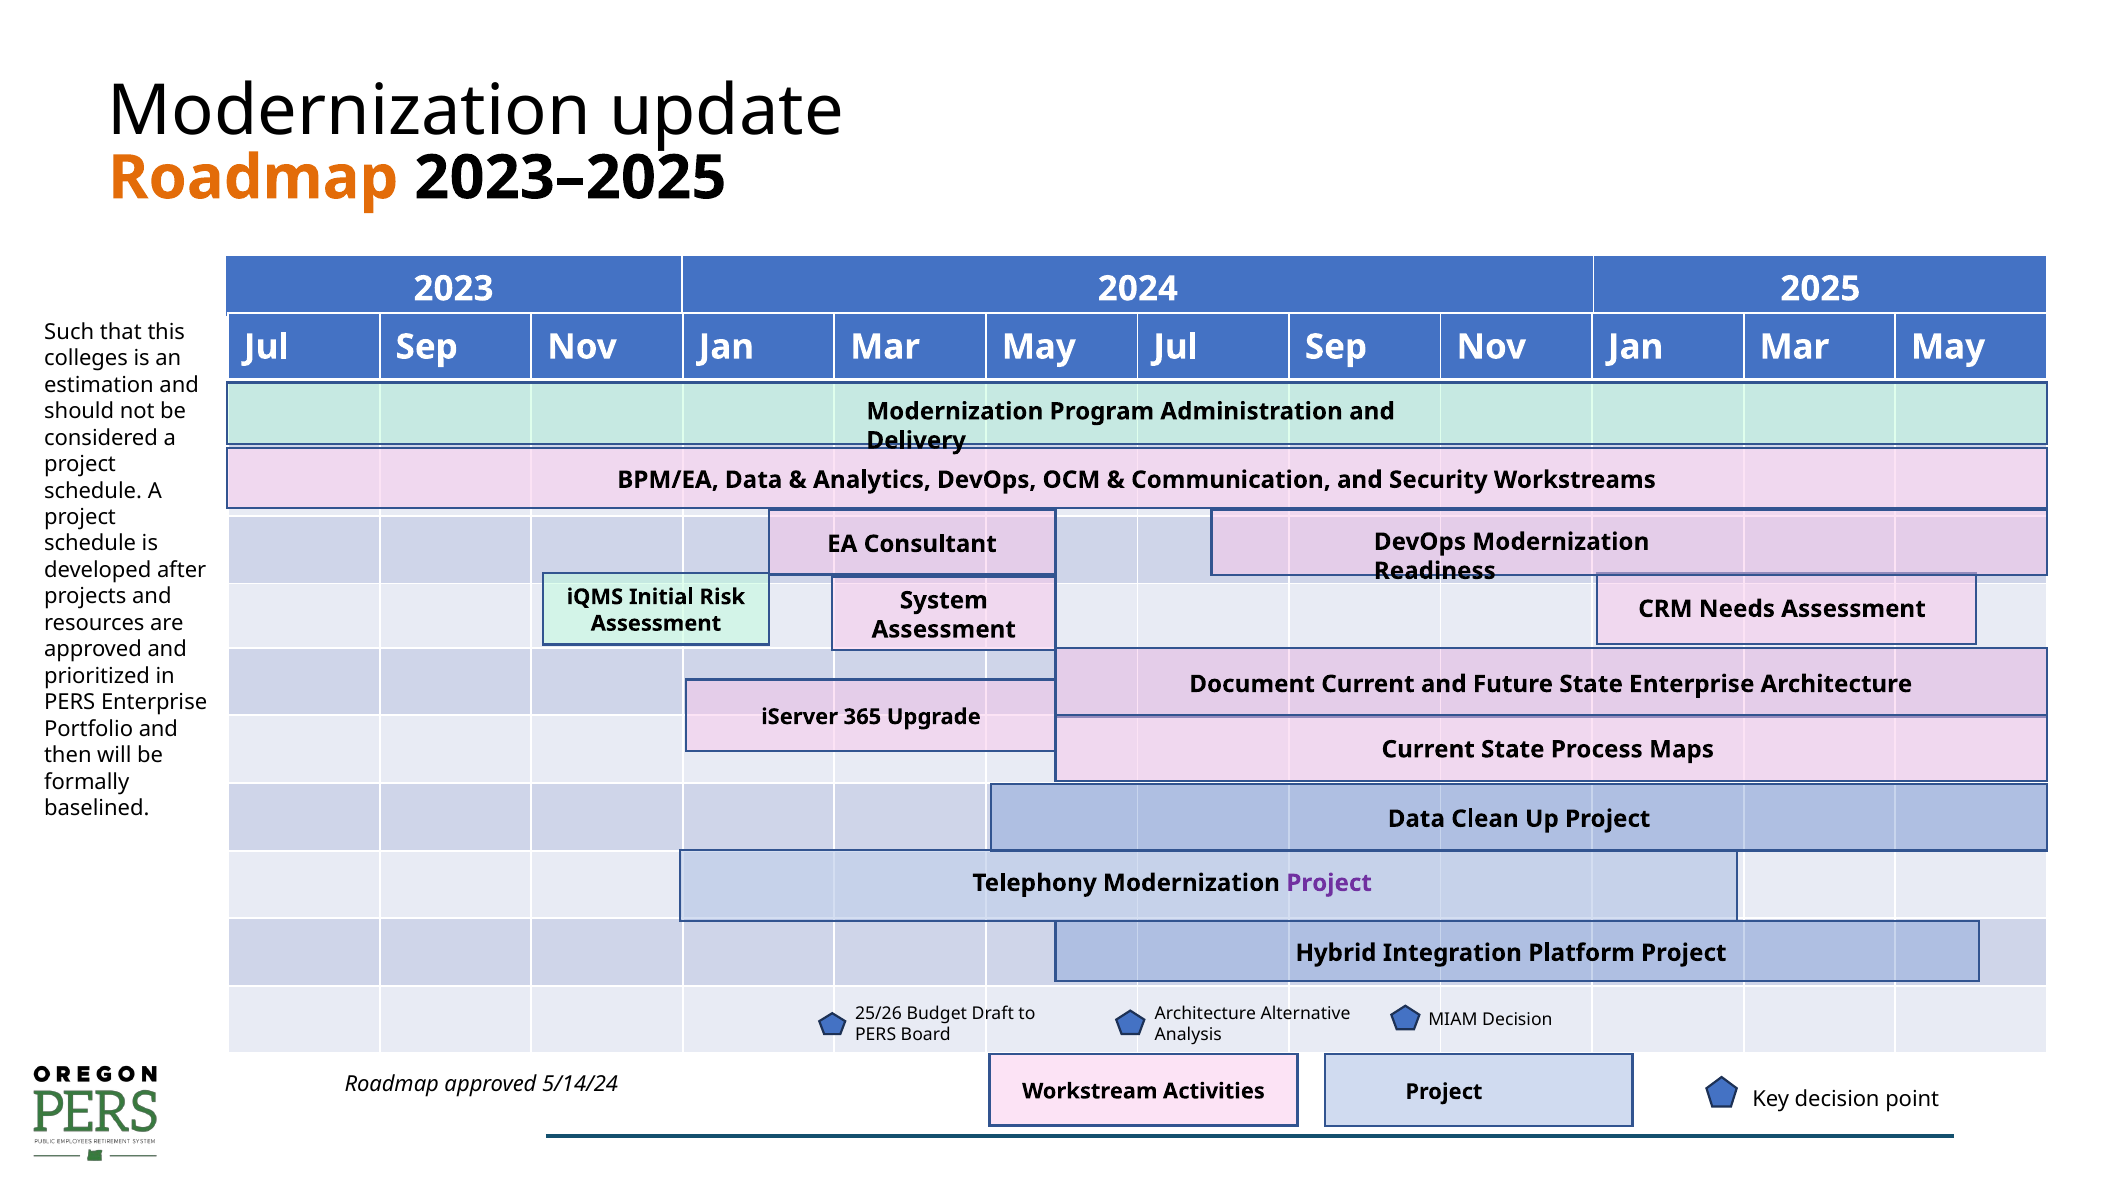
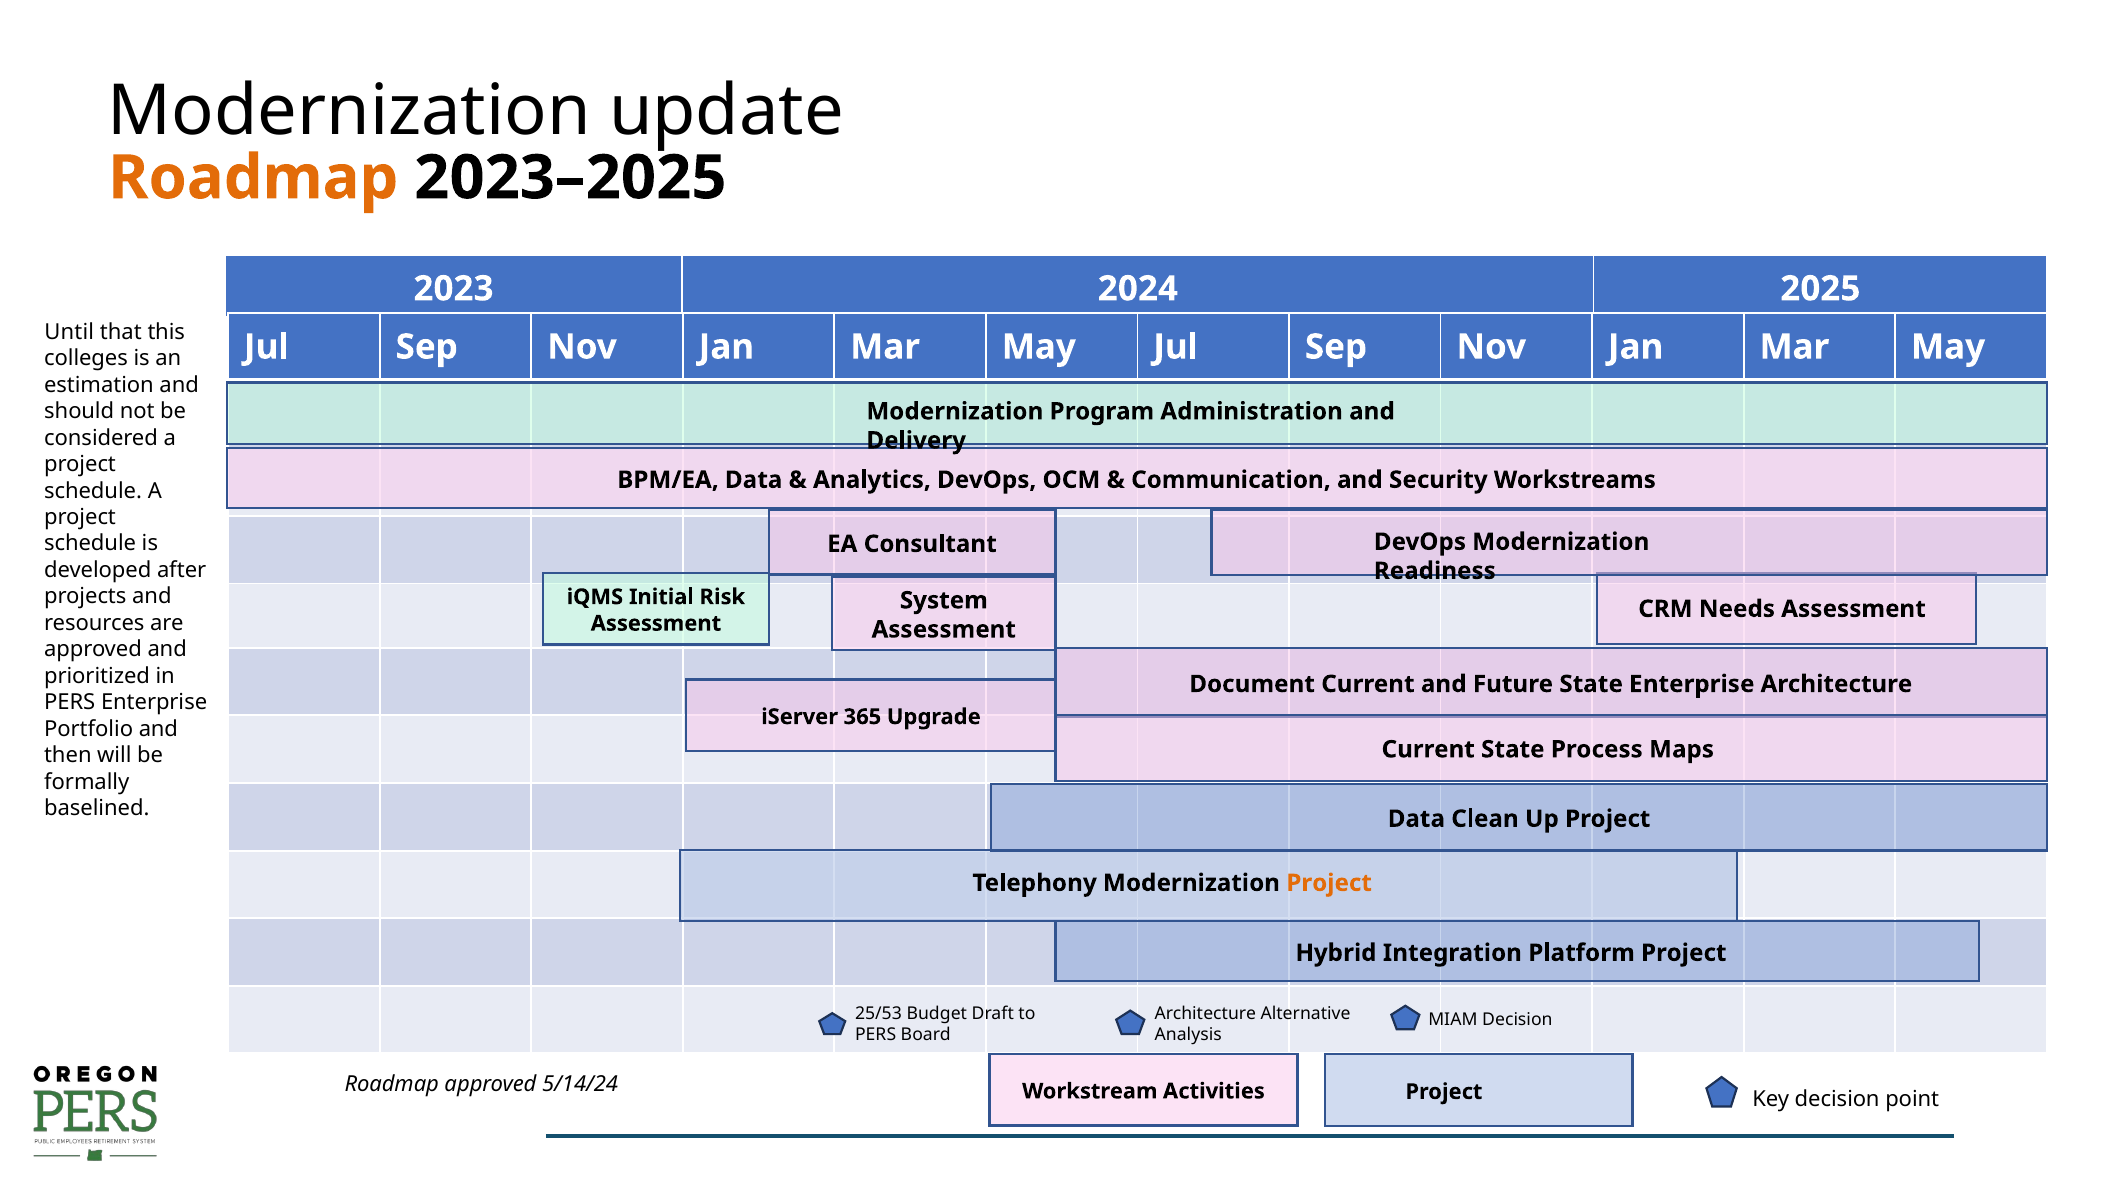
Such: Such -> Until
Project at (1329, 883) colour: purple -> orange
25/26: 25/26 -> 25/53
